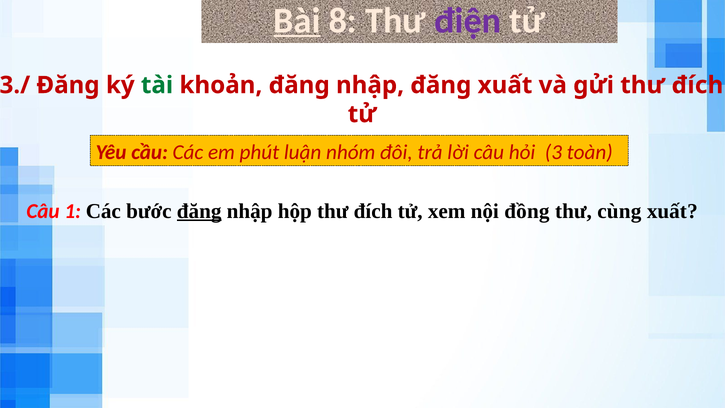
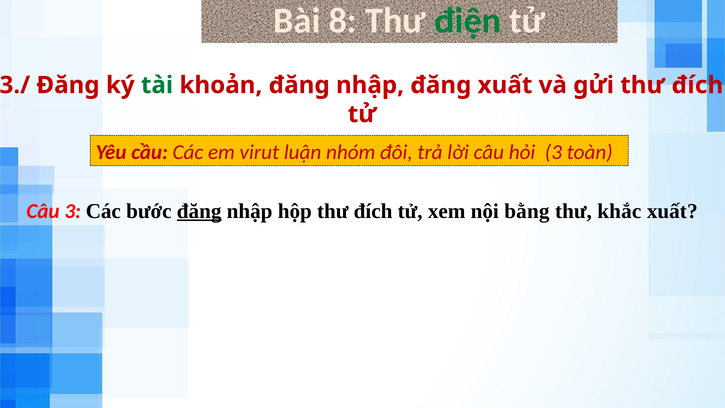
Bài underline: present -> none
điện colour: purple -> green
phút: phút -> virut
Câu 1: 1 -> 3
đồng: đồng -> bằng
cùng: cùng -> khắc
